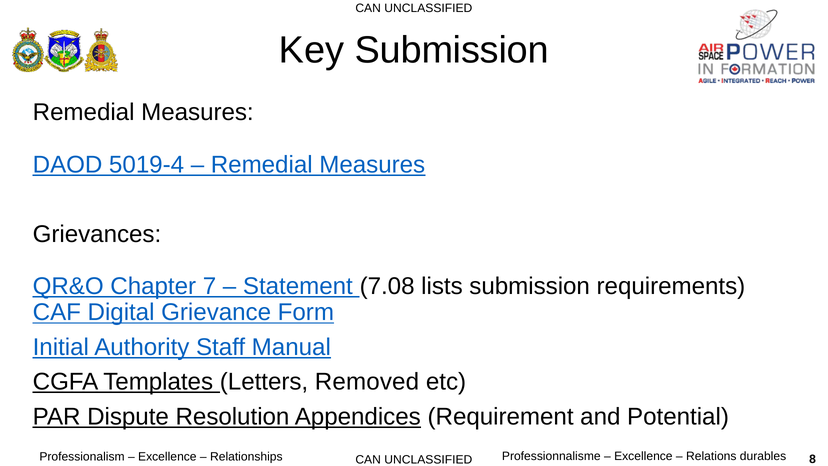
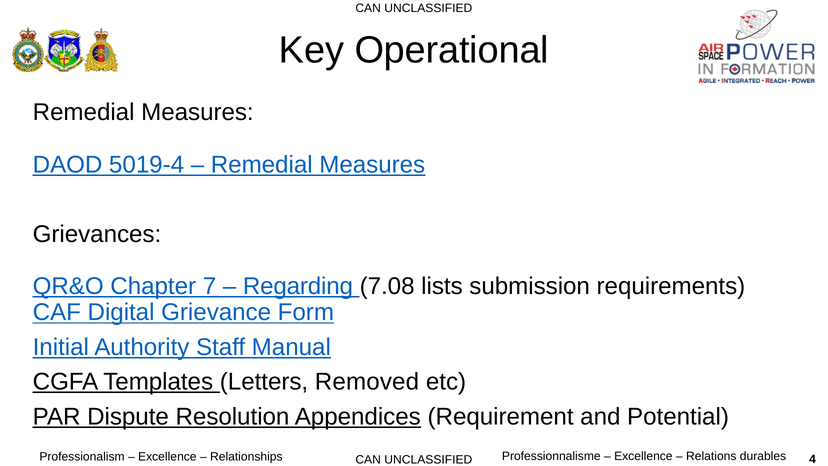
Key Submission: Submission -> Operational
Statement: Statement -> Regarding
8: 8 -> 4
